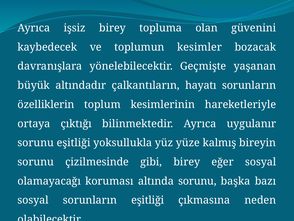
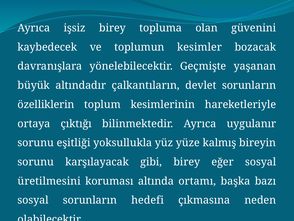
hayatı: hayatı -> devlet
çizilmesinde: çizilmesinde -> karşılayacak
olamayacağı: olamayacağı -> üretilmesini
altında sorunu: sorunu -> ortamı
sorunların eşitliği: eşitliği -> hedefi
